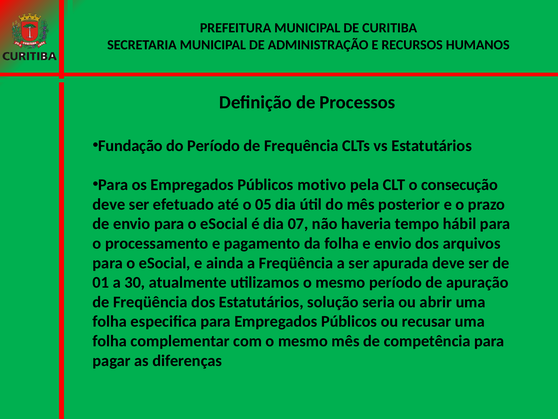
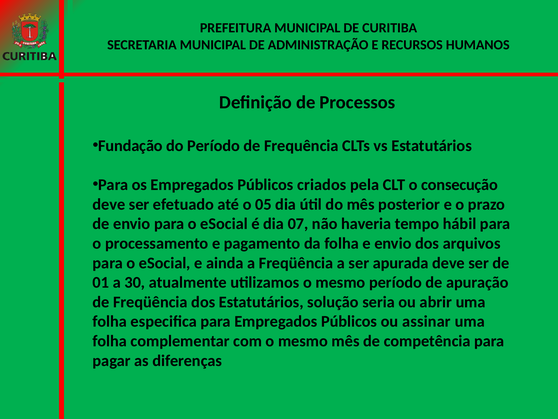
motivo: motivo -> criados
recusar: recusar -> assinar
